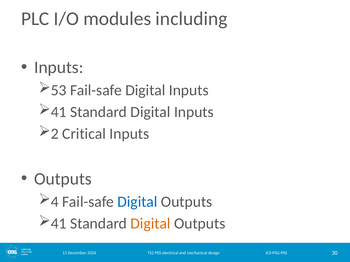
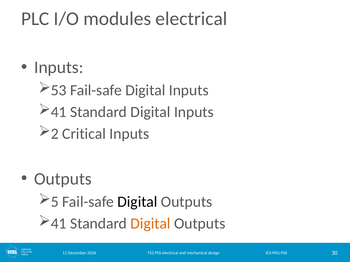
modules including: including -> electrical
4: 4 -> 5
Digital at (137, 202) colour: blue -> black
